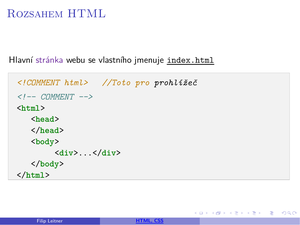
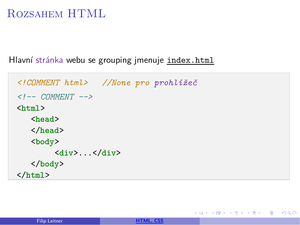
vlastního: vlastního -> grouping
//Toto: //Toto -> //None
prohlížeč colour: black -> purple
